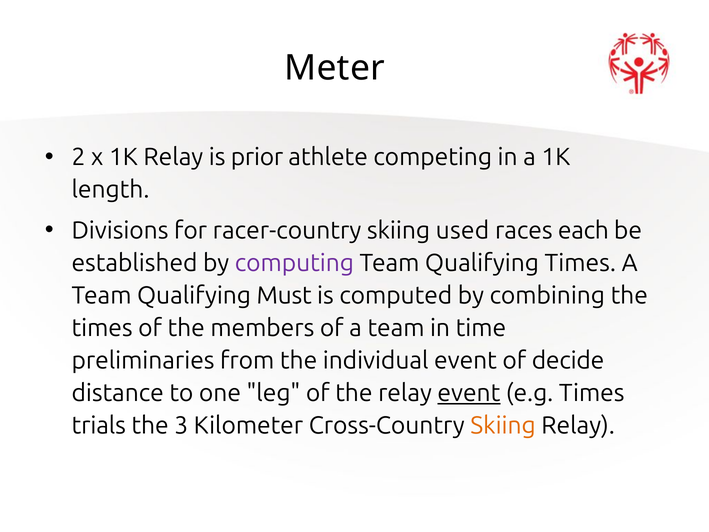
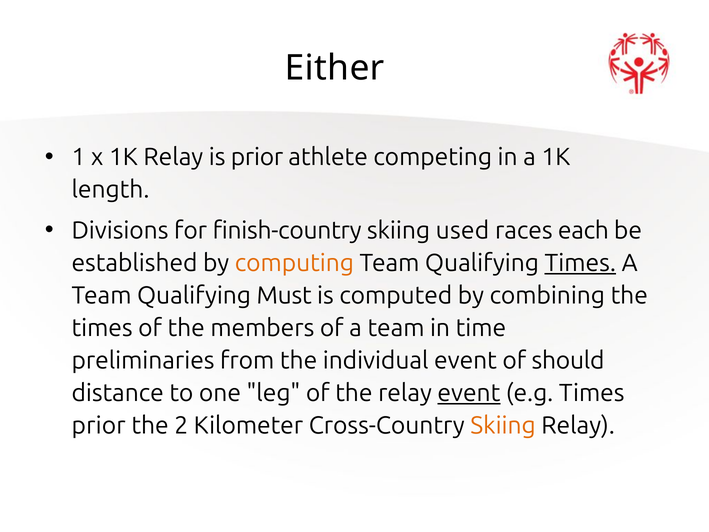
Meter: Meter -> Either
2: 2 -> 1
racer-country: racer-country -> finish-country
computing colour: purple -> orange
Times at (580, 263) underline: none -> present
decide: decide -> should
trials at (99, 425): trials -> prior
3: 3 -> 2
